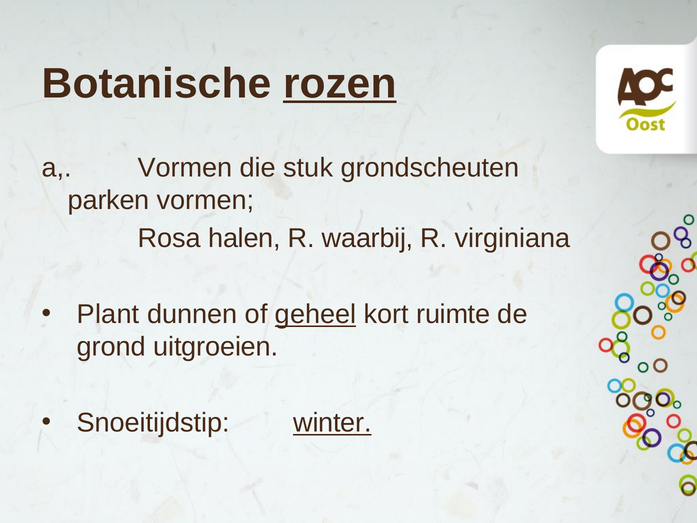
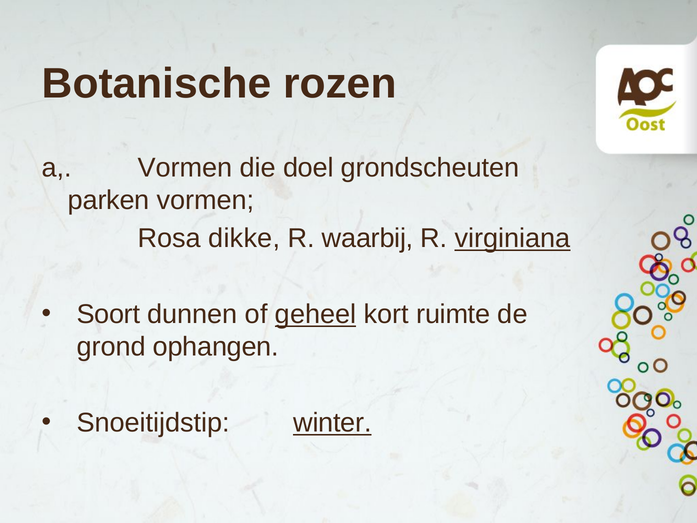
rozen underline: present -> none
stuk: stuk -> doel
halen: halen -> dikke
virginiana underline: none -> present
Plant: Plant -> Soort
uitgroeien: uitgroeien -> ophangen
